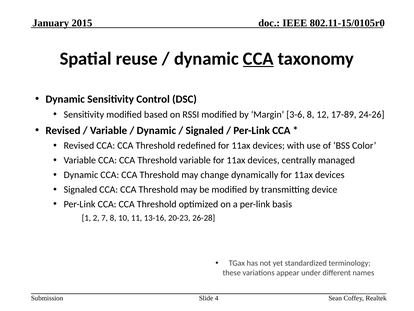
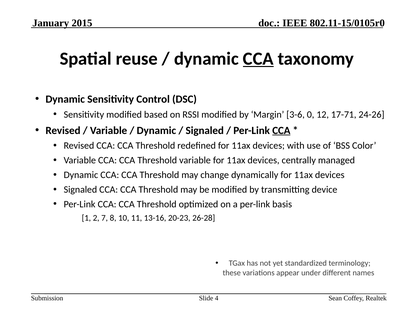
3-6 8: 8 -> 0
17-89: 17-89 -> 17-71
CCA at (281, 130) underline: none -> present
